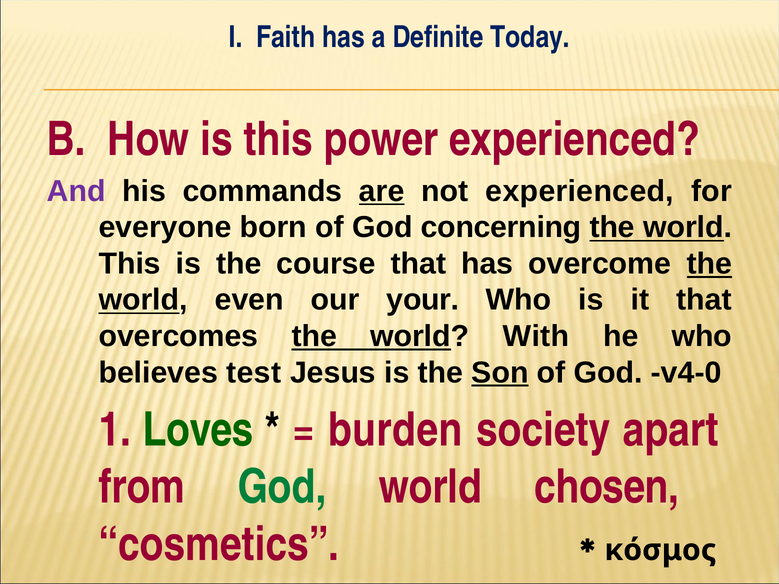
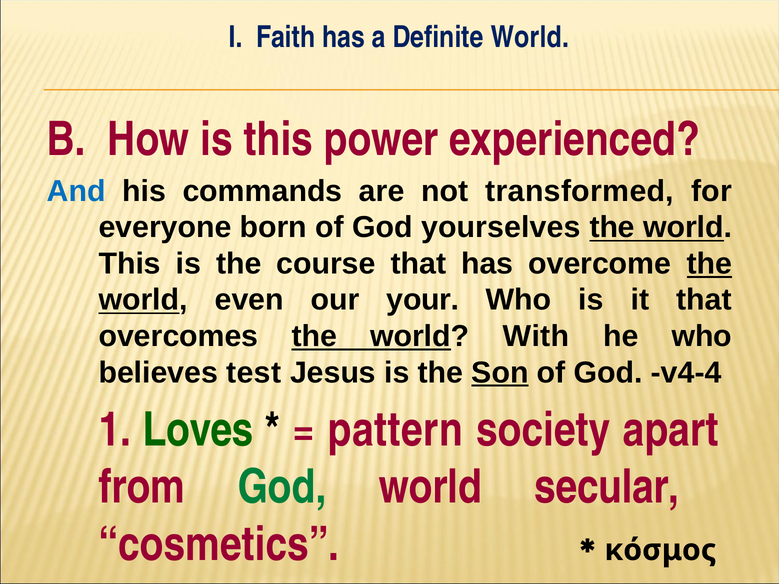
Definite Today: Today -> World
And colour: purple -> blue
are underline: present -> none
not experienced: experienced -> transformed
concerning: concerning -> yourselves
v4-0: v4-0 -> v4-4
burden: burden -> pattern
chosen: chosen -> secular
